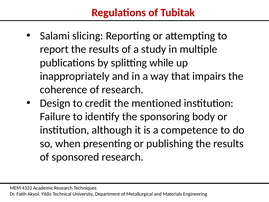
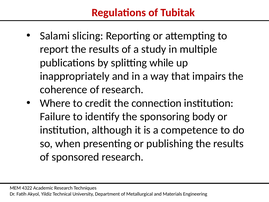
Design: Design -> Where
mentioned: mentioned -> connection
